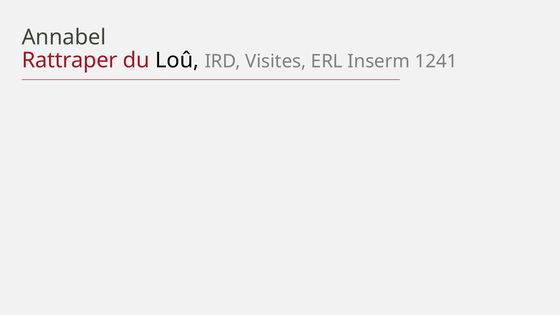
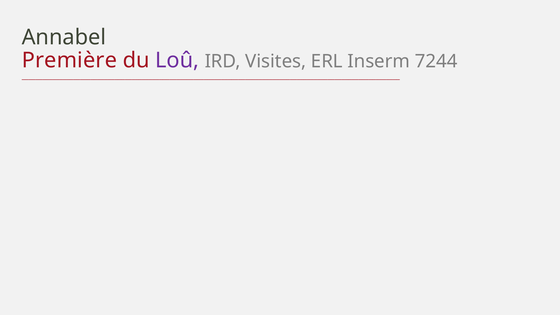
Rattraper: Rattraper -> Première
Loû colour: black -> purple
1241: 1241 -> 7244
